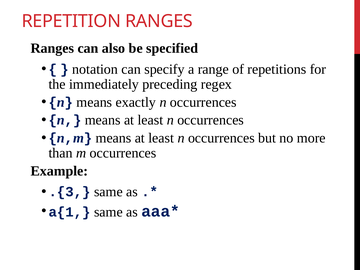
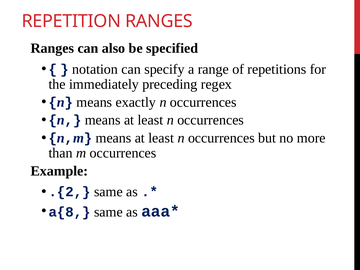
.{3: .{3 -> .{2
a{1: a{1 -> a{8
